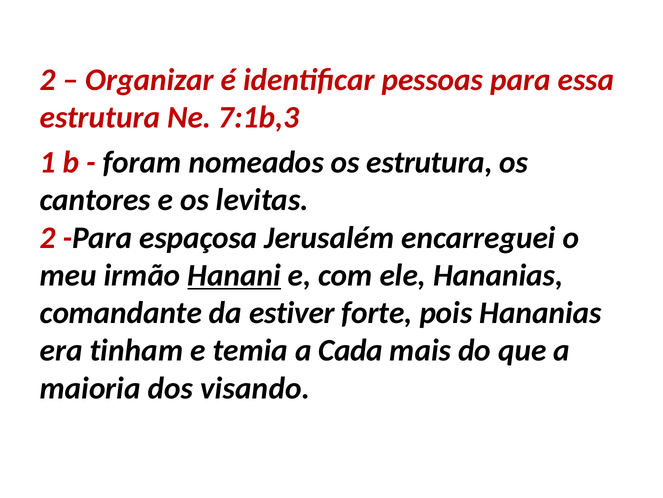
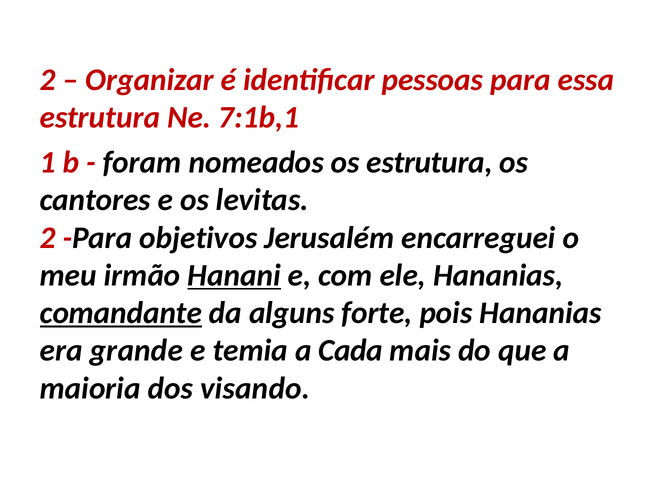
7:1b,3: 7:1b,3 -> 7:1b,1
espaçosa: espaçosa -> objetivos
comandante underline: none -> present
estiver: estiver -> alguns
tinham: tinham -> grande
